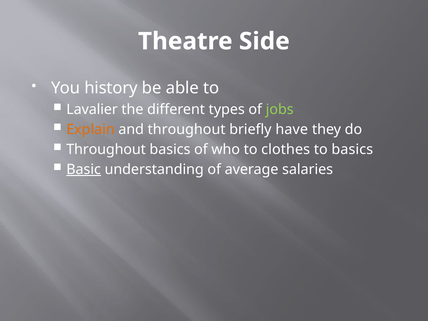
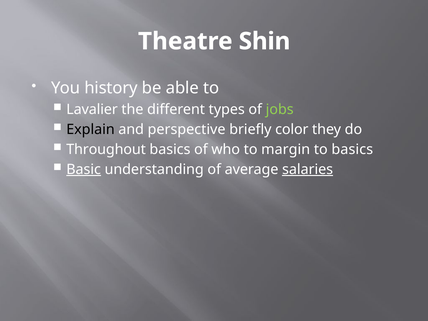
Side: Side -> Shin
Explain colour: orange -> black
and throughout: throughout -> perspective
have: have -> color
clothes: clothes -> margin
salaries underline: none -> present
